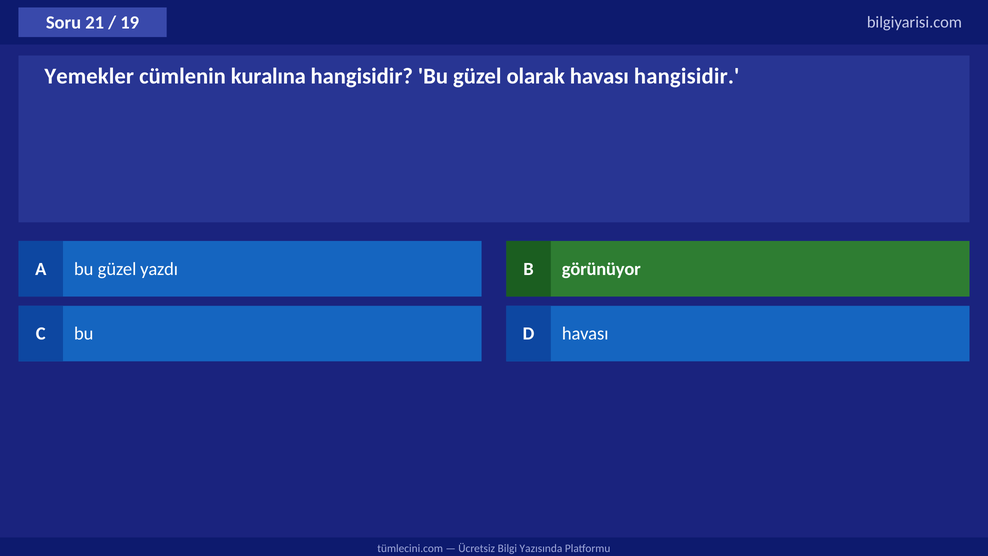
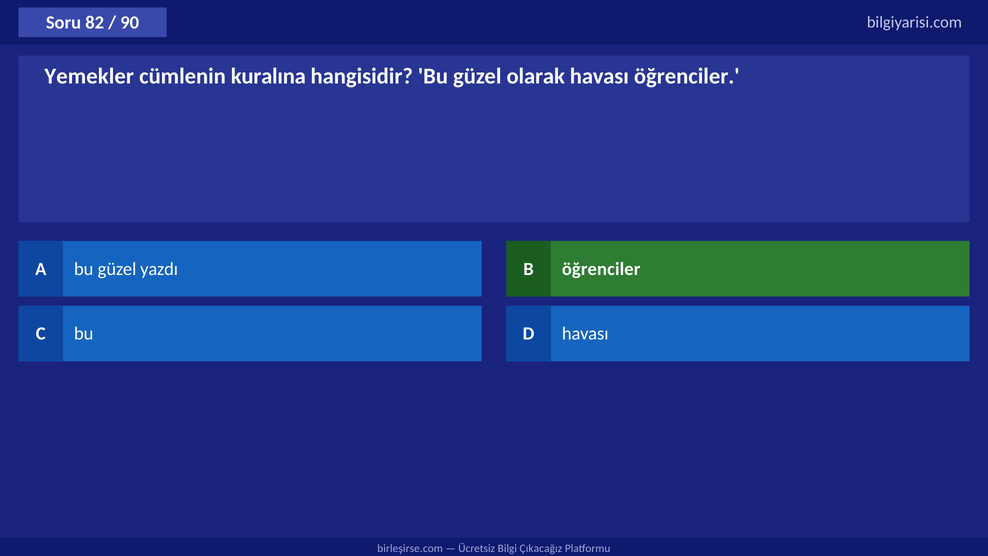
21: 21 -> 82
19: 19 -> 90
havası hangisidir: hangisidir -> öğrenciler
B görünüyor: görünüyor -> öğrenciler
tümlecini.com: tümlecini.com -> birleşirse.com
Yazısında: Yazısında -> Çıkacağız
